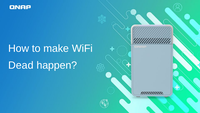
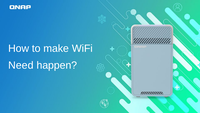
Dead: Dead -> Need
